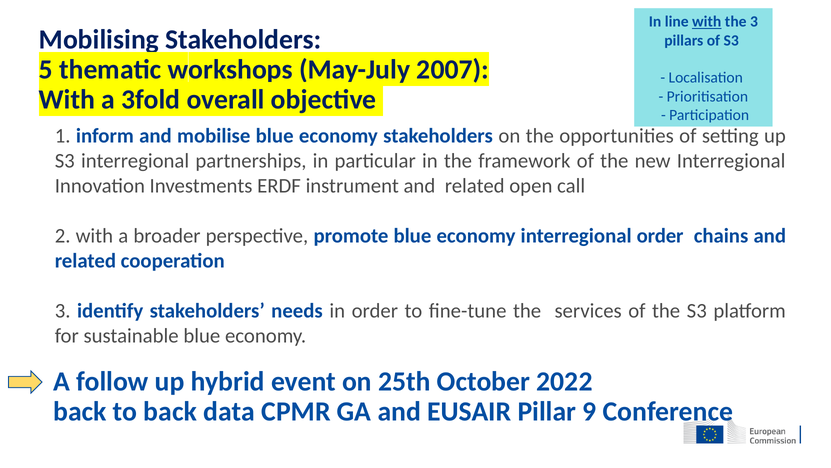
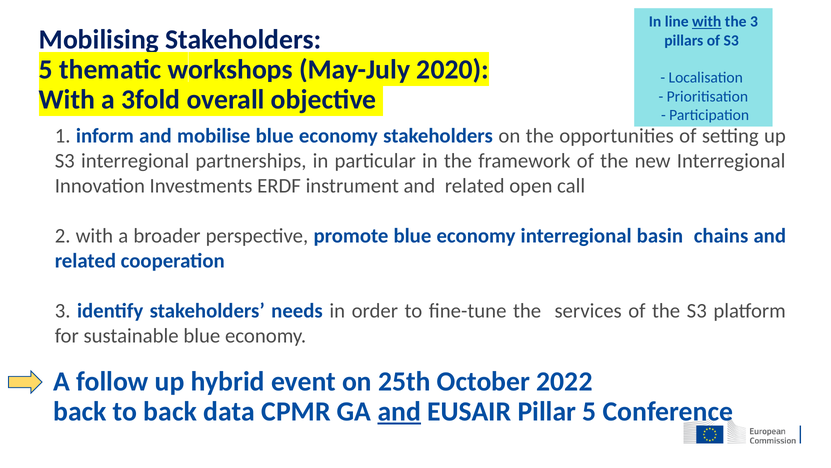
2007: 2007 -> 2020
interregional order: order -> basin
and at (399, 411) underline: none -> present
Pillar 9: 9 -> 5
